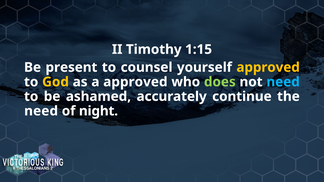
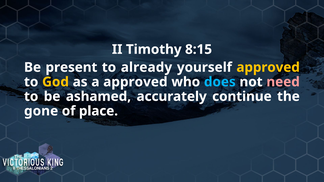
1:15: 1:15 -> 8:15
counsel: counsel -> already
does colour: light green -> light blue
need at (283, 82) colour: light blue -> pink
need at (41, 111): need -> gone
night: night -> place
